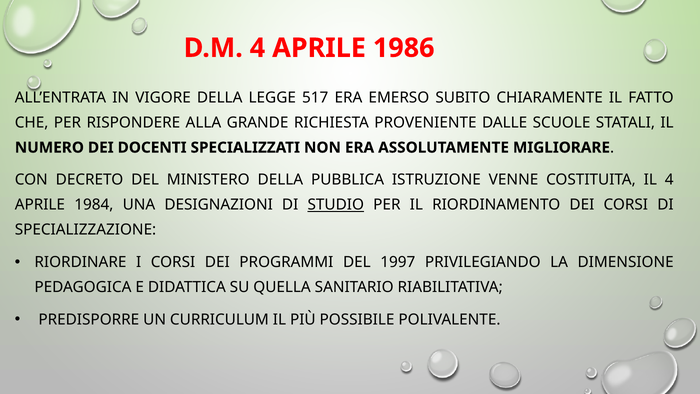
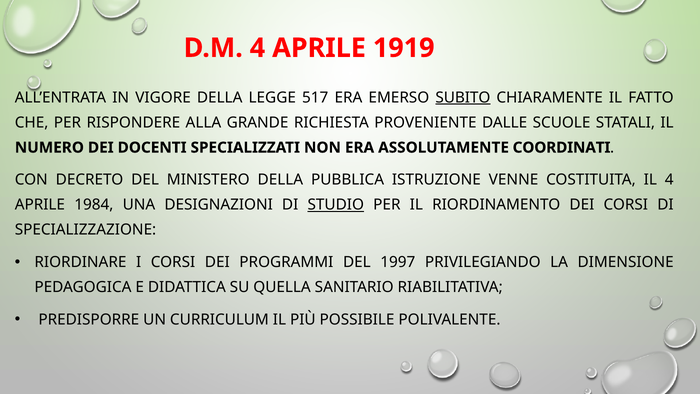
1986: 1986 -> 1919
SUBITO underline: none -> present
MIGLIORARE: MIGLIORARE -> COORDINATI
